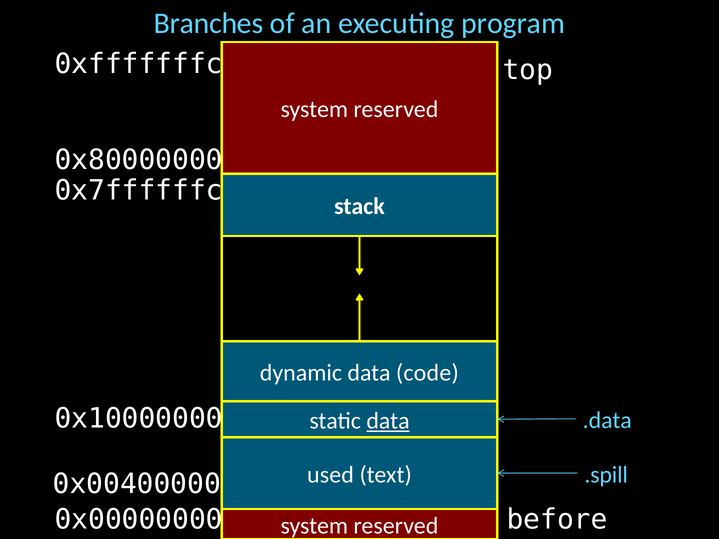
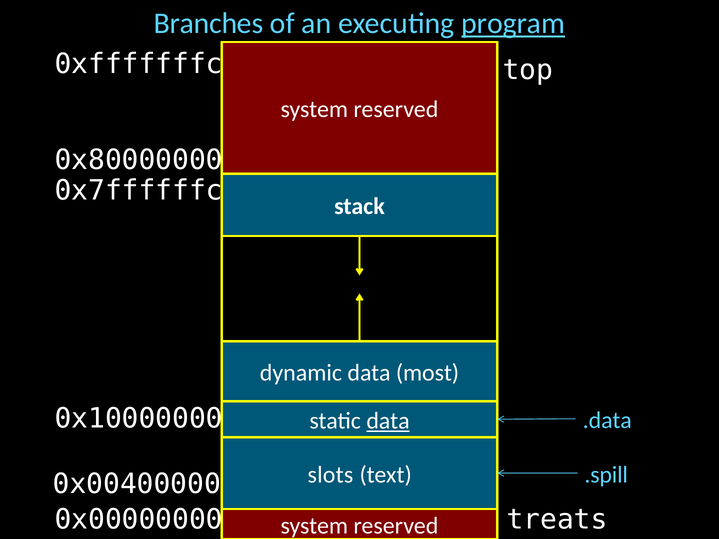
program underline: none -> present
code: code -> most
used: used -> slots
before: before -> treats
